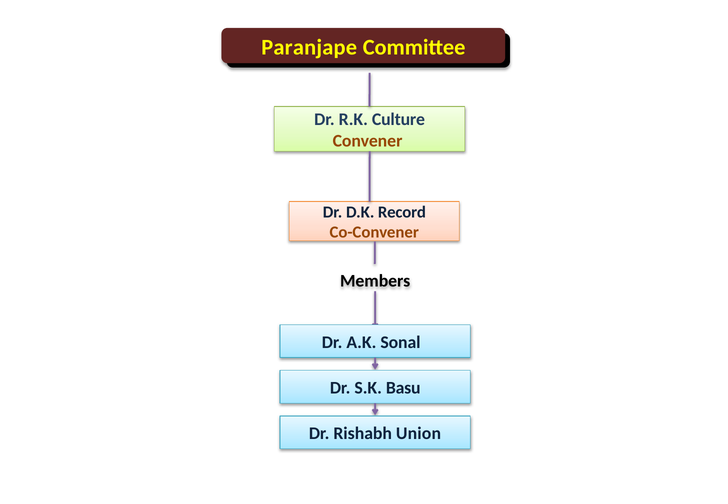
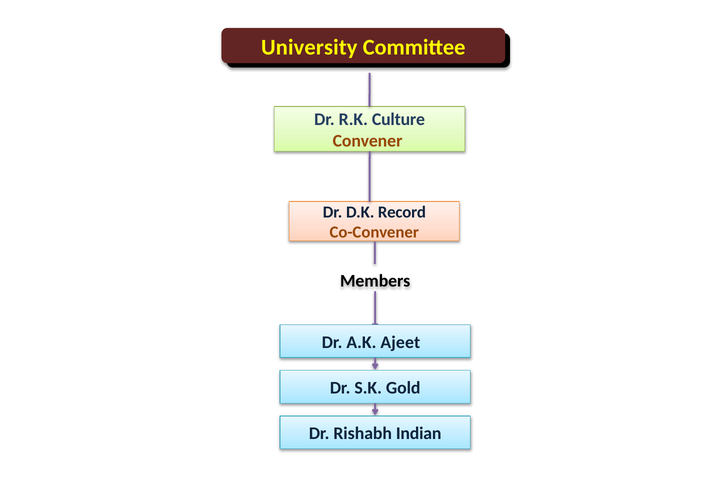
Paranjape: Paranjape -> University
Sonal: Sonal -> Ajeet
Basu: Basu -> Gold
Union: Union -> Indian
